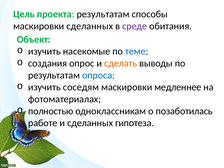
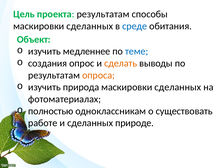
среде colour: purple -> blue
насекомые: насекомые -> медленнее
опроса colour: blue -> orange
соседям: соседям -> природа
медленнее at (178, 87): медленнее -> сделанных
позаботилась: позаботилась -> существовать
гипотеза: гипотеза -> природе
